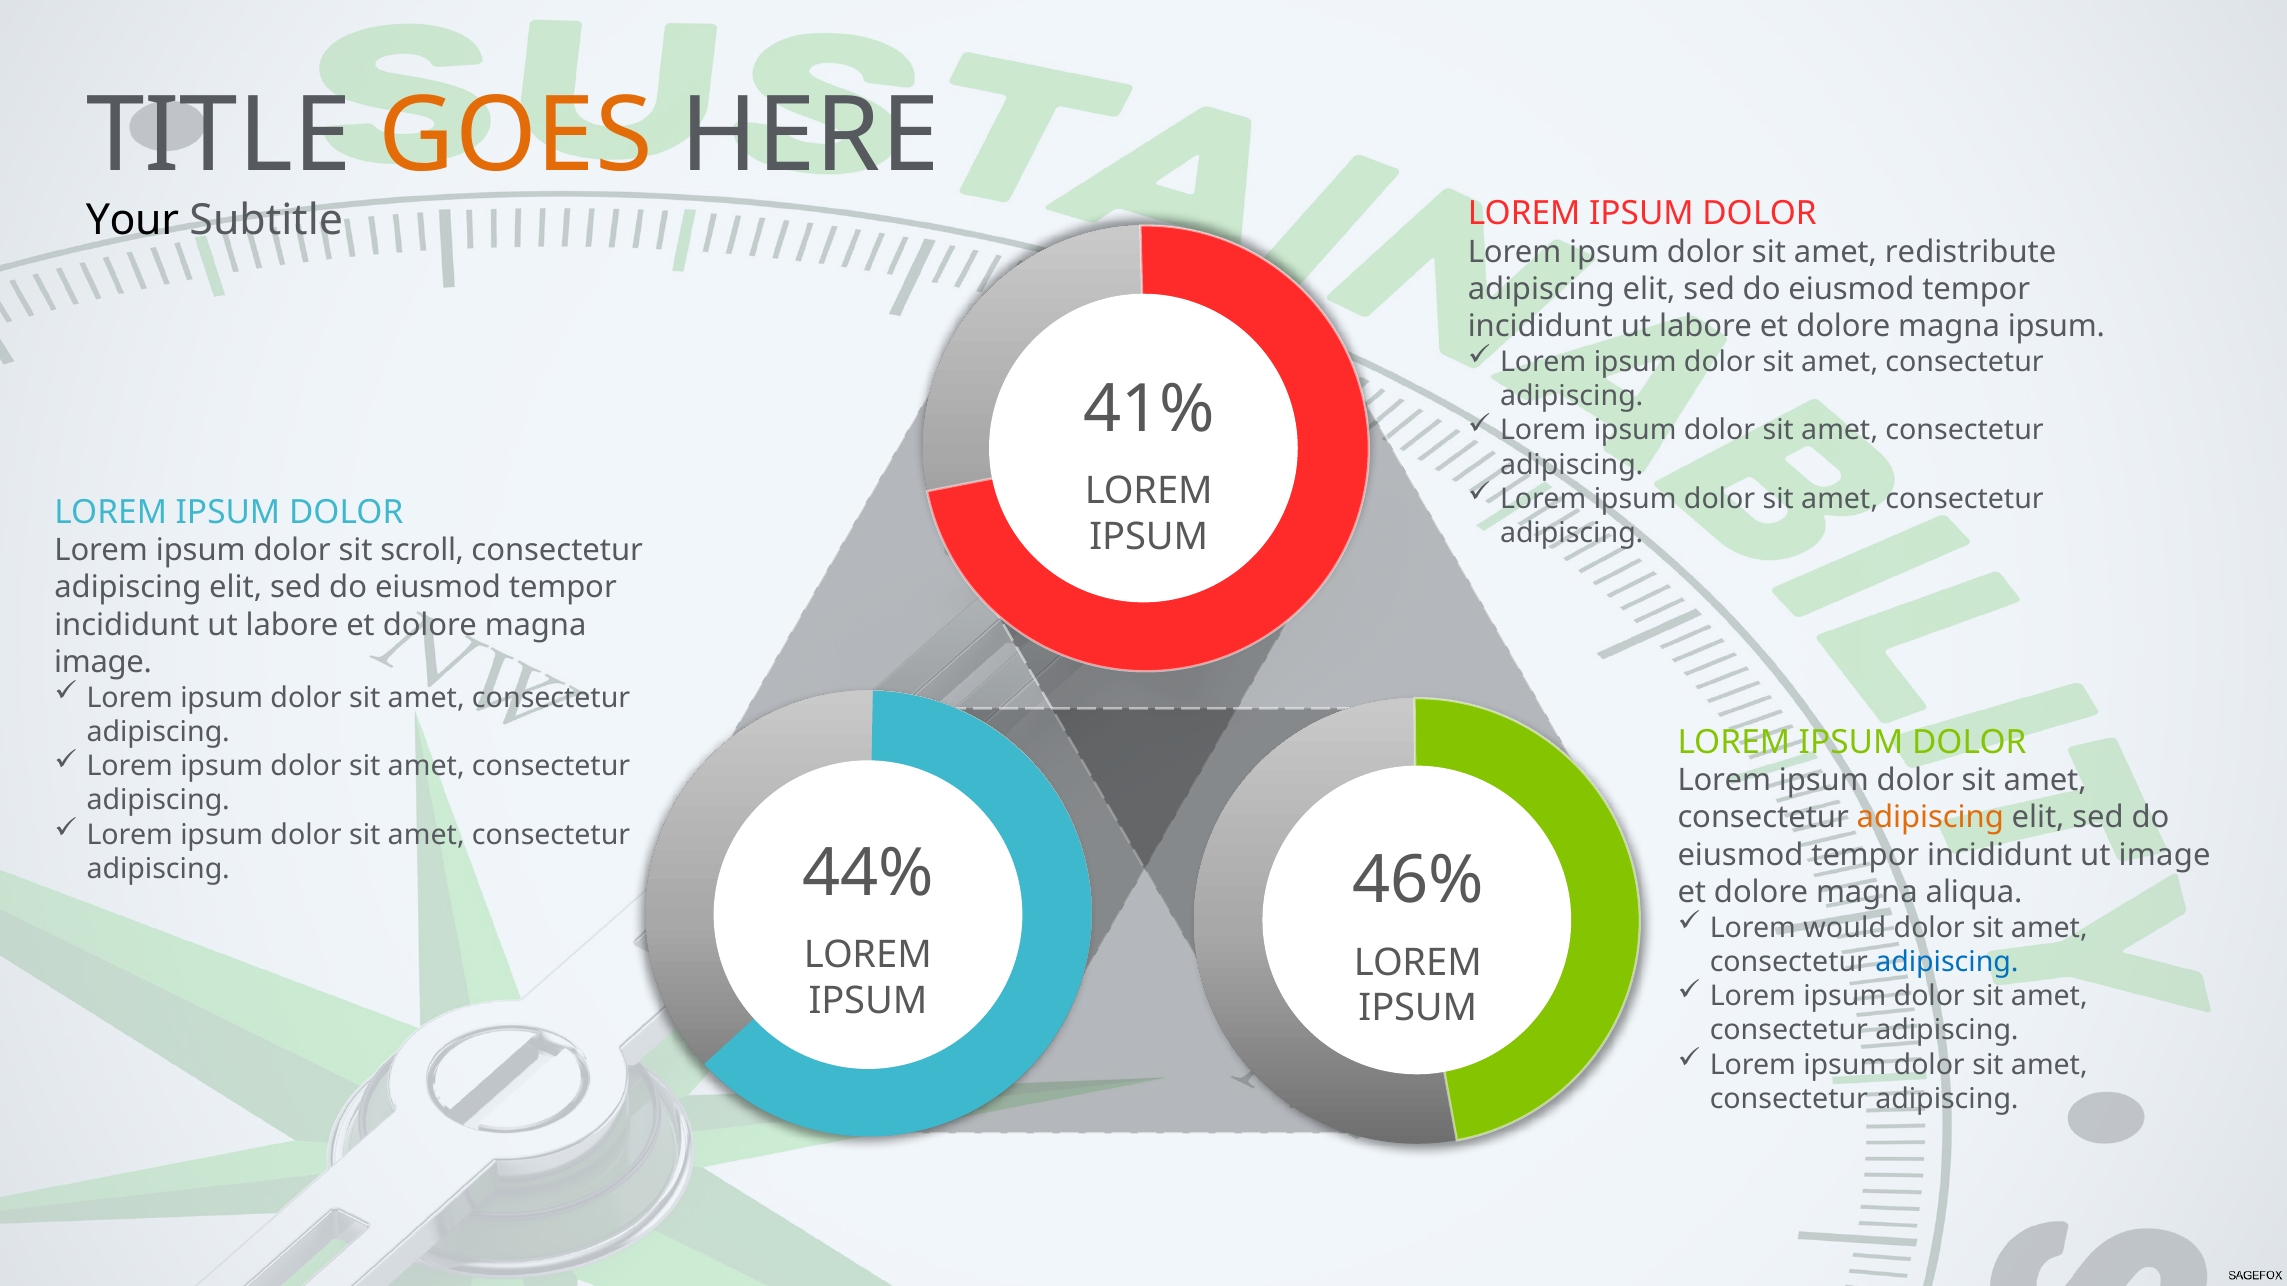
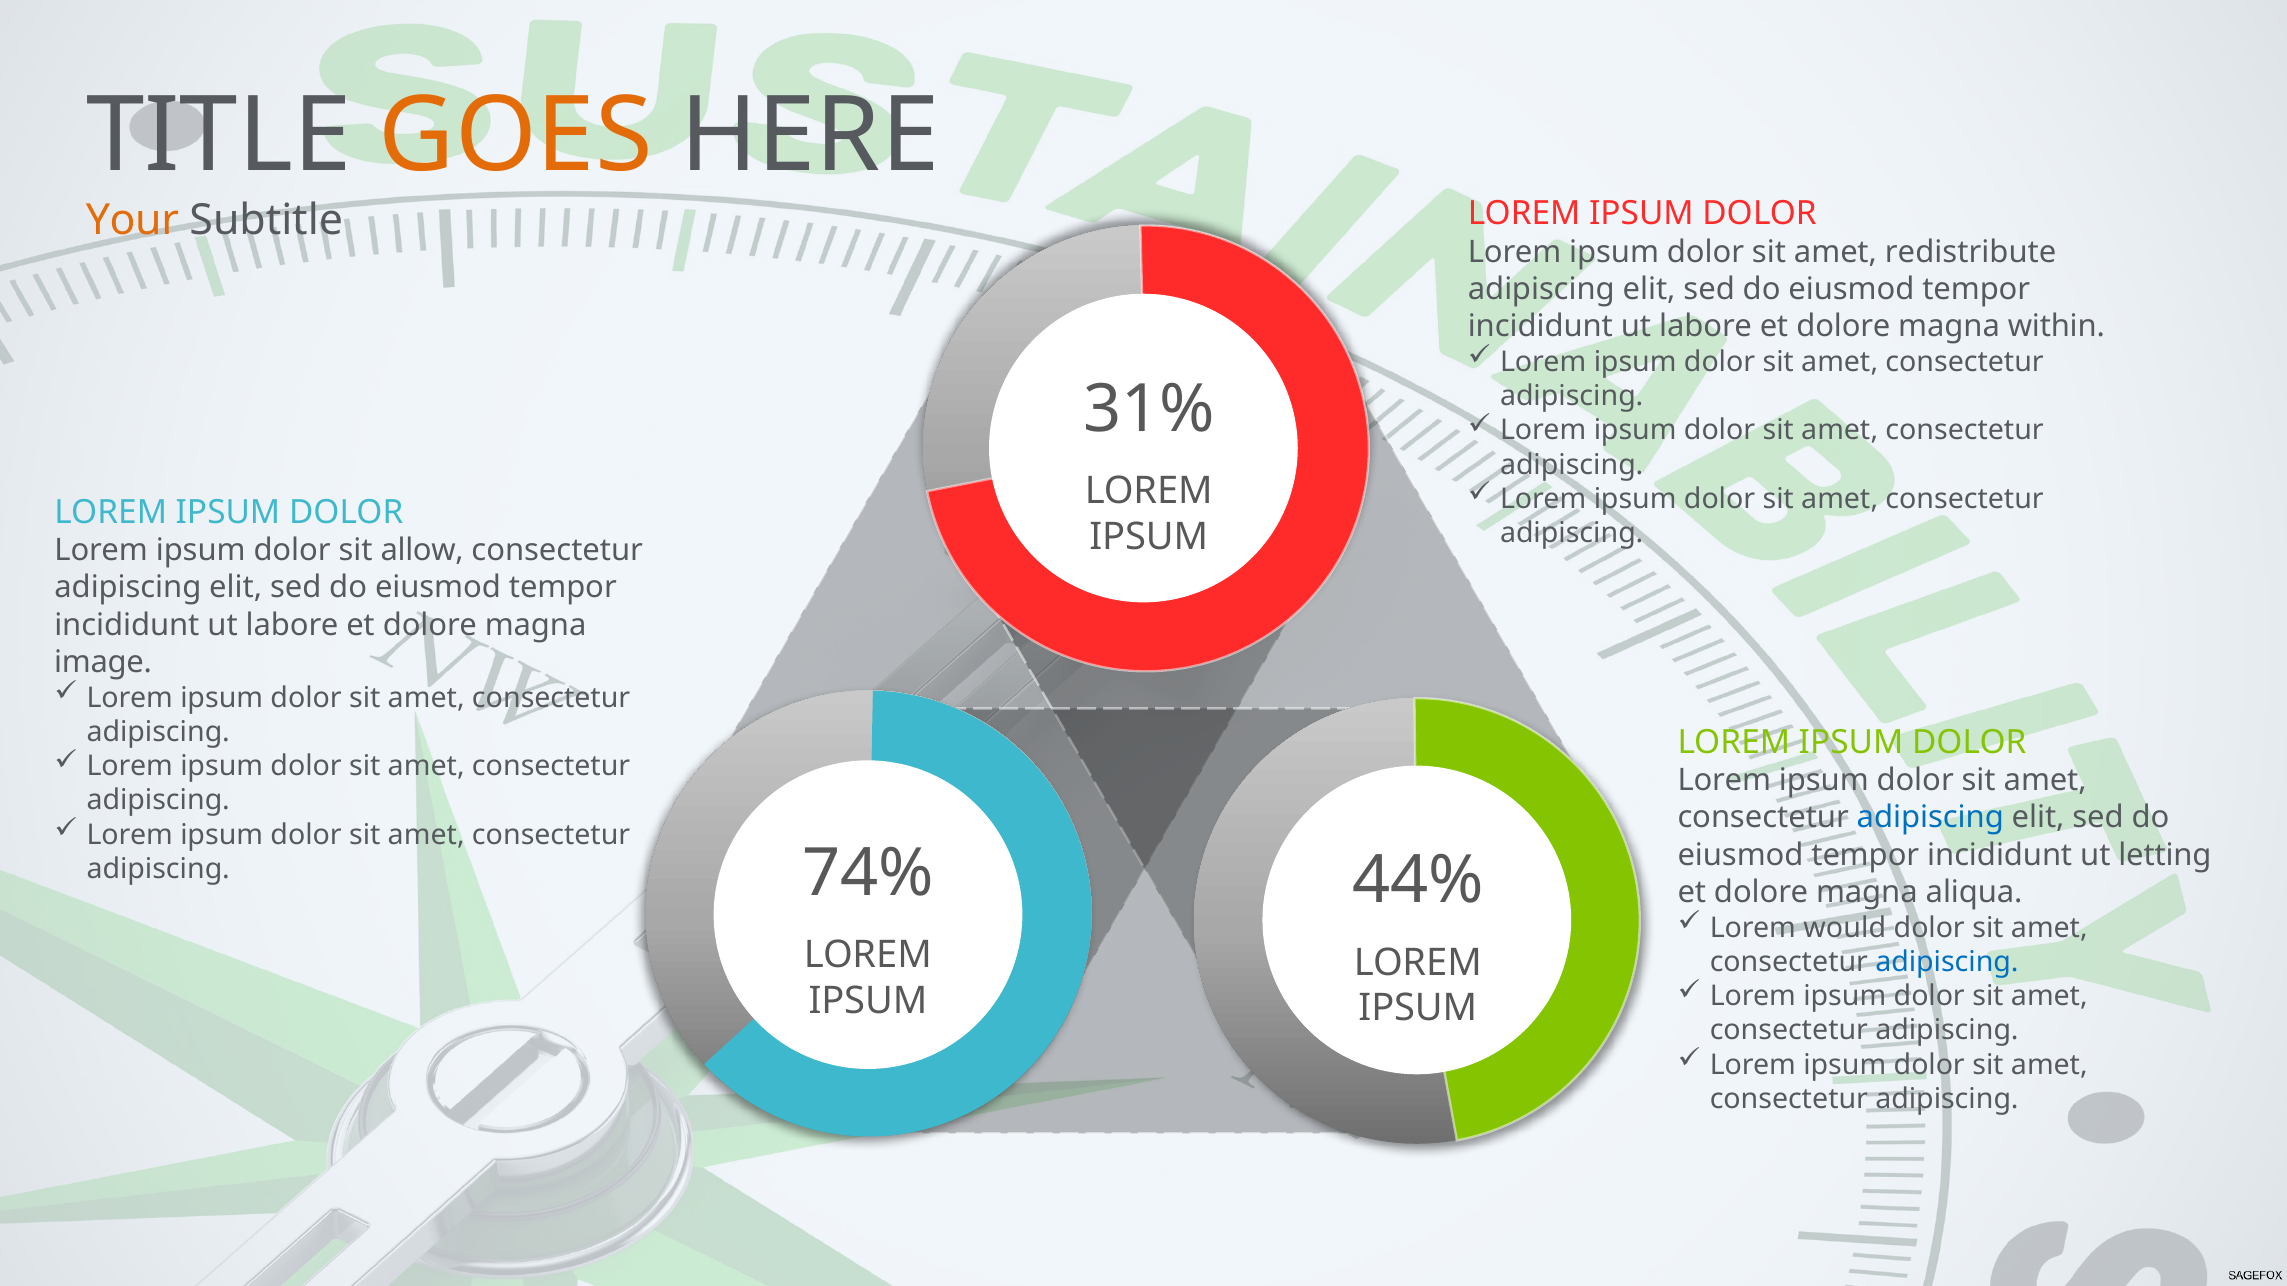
Your colour: black -> orange
magna ipsum: ipsum -> within
41%: 41% -> 31%
scroll: scroll -> allow
adipiscing at (1930, 818) colour: orange -> blue
ut image: image -> letting
44%: 44% -> 74%
46%: 46% -> 44%
